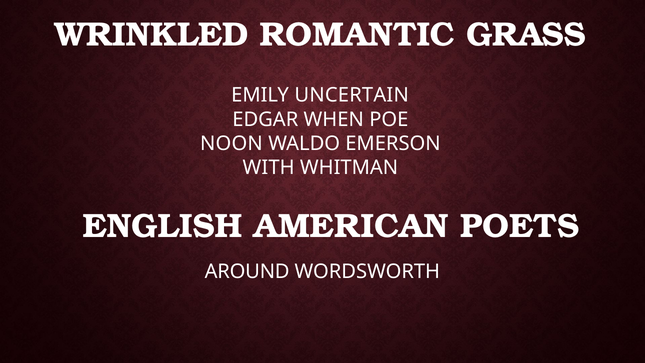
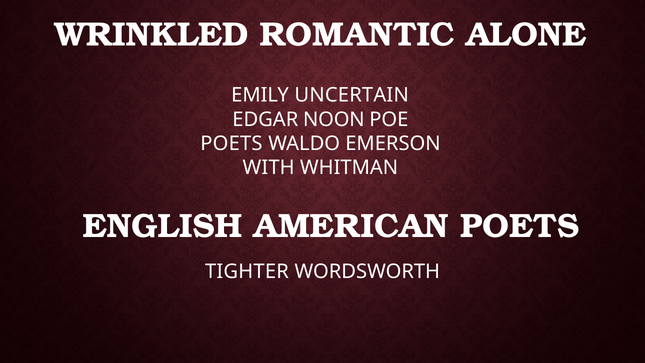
GRASS: GRASS -> ALONE
WHEN: WHEN -> NOON
NOON at (231, 144): NOON -> POETS
AROUND: AROUND -> TIGHTER
